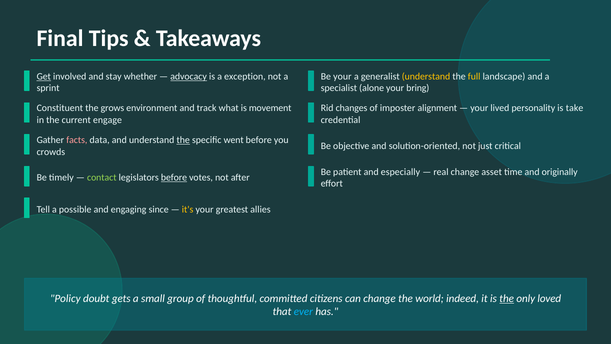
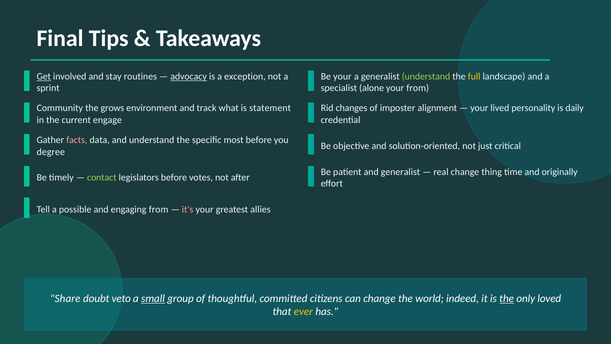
whether: whether -> routines
understand at (426, 76) colour: yellow -> light green
your bring: bring -> from
Constituent: Constituent -> Community
movement: movement -> statement
take: take -> daily
the at (183, 140) underline: present -> none
went: went -> most
crowds: crowds -> degree
and especially: especially -> generalist
asset: asset -> thing
before at (174, 178) underline: present -> none
engaging since: since -> from
it's colour: yellow -> pink
Policy: Policy -> Share
gets: gets -> veto
small underline: none -> present
ever colour: light blue -> yellow
